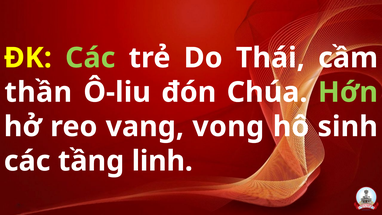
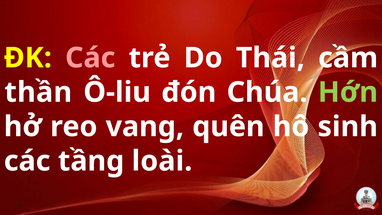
Các at (90, 58) colour: light green -> pink
vong: vong -> quên
linh: linh -> loài
